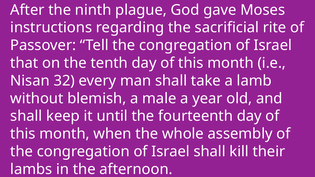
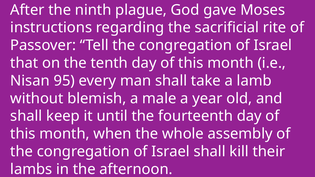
32: 32 -> 95
